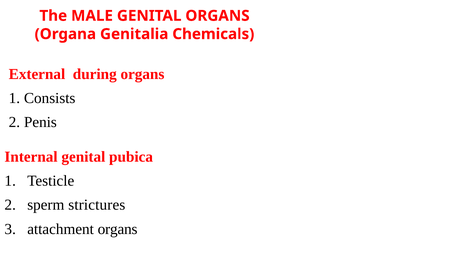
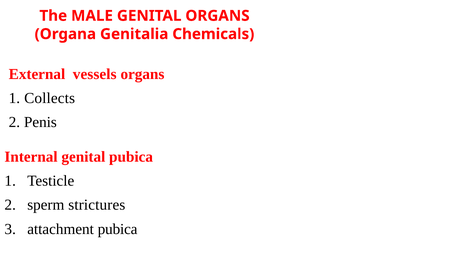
during: during -> vessels
Consists: Consists -> Collects
attachment organs: organs -> pubica
